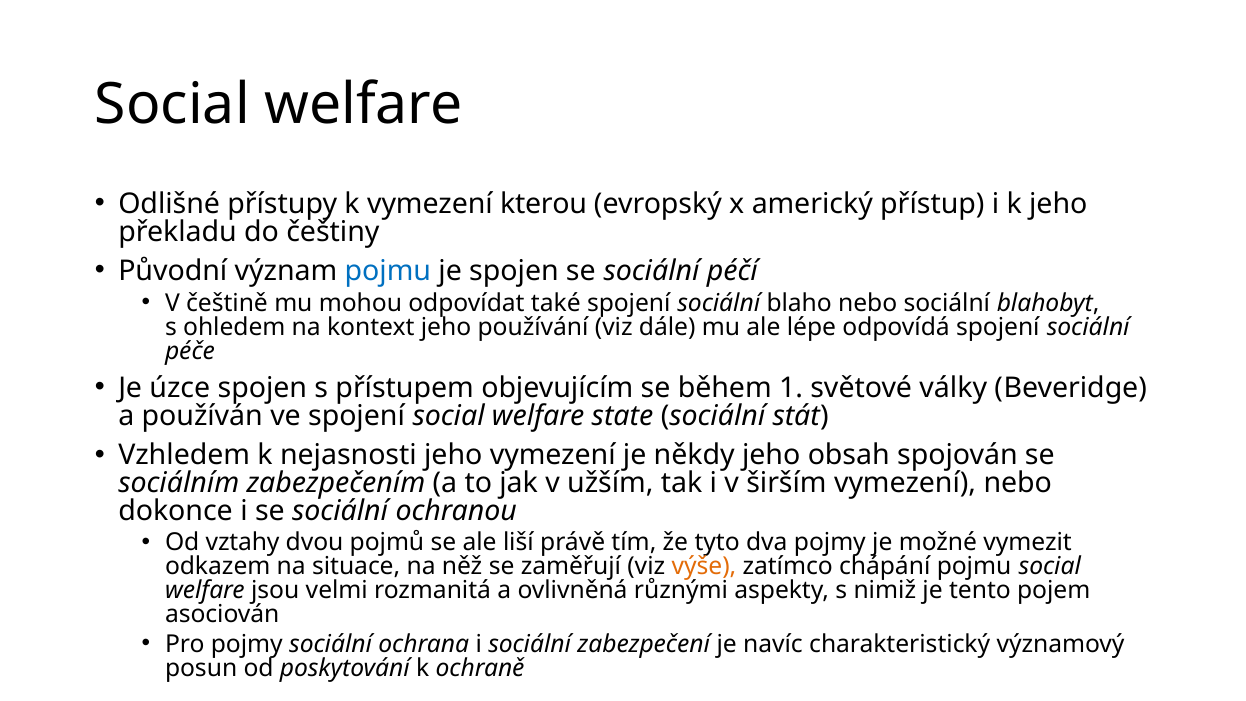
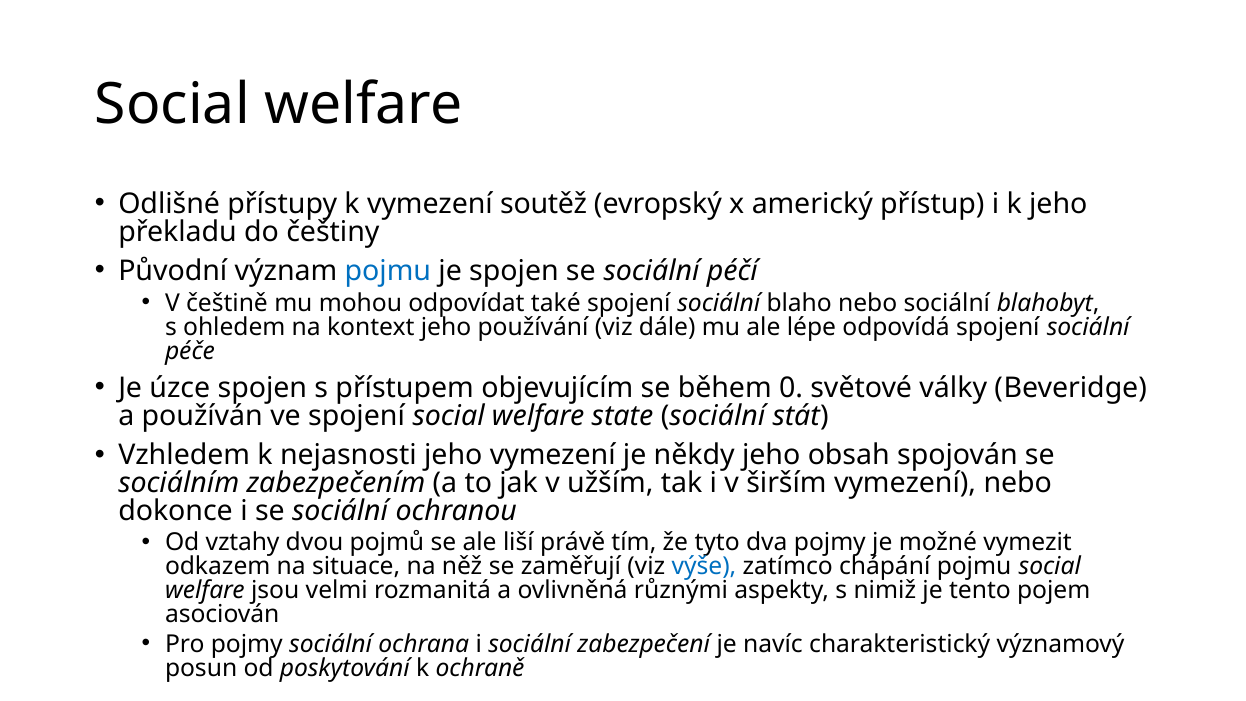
kterou: kterou -> soutěž
1: 1 -> 0
výše colour: orange -> blue
